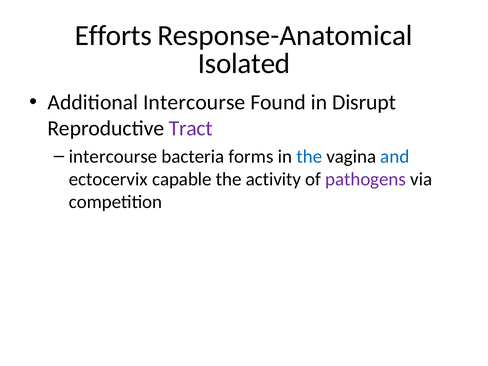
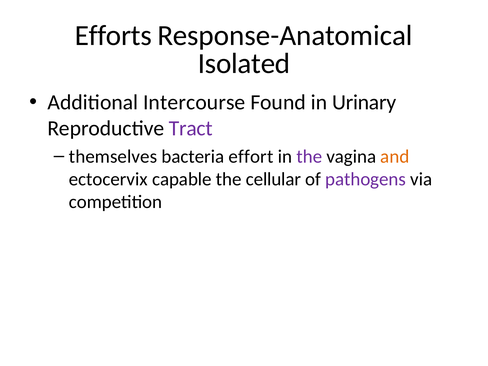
Disrupt: Disrupt -> Urinary
intercourse at (113, 156): intercourse -> themselves
forms: forms -> effort
the at (309, 156) colour: blue -> purple
and colour: blue -> orange
activity: activity -> cellular
